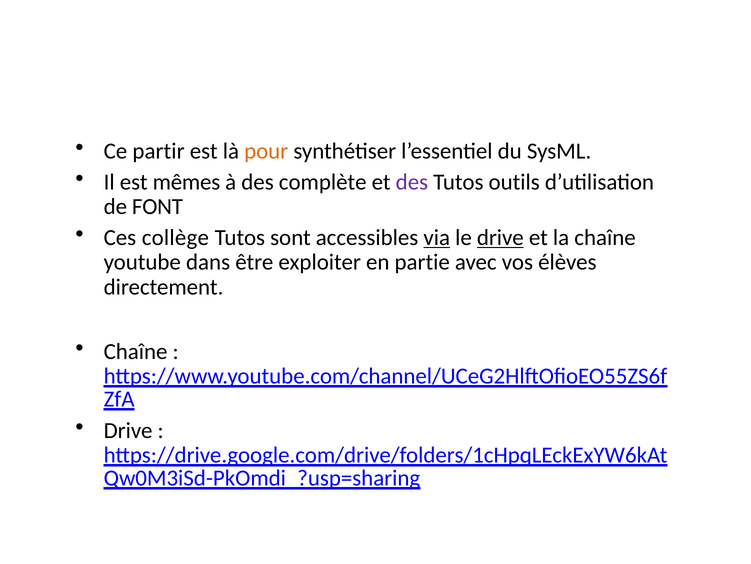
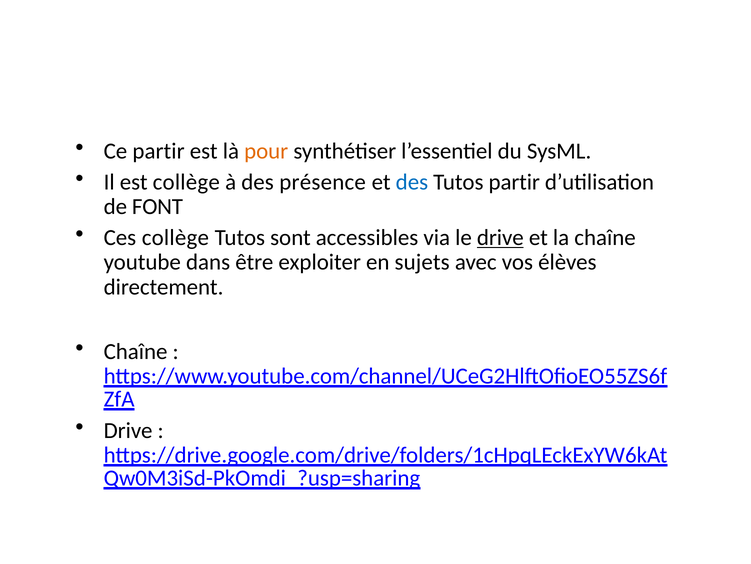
est mêmes: mêmes -> collège
complète: complète -> présence
des at (412, 182) colour: purple -> blue
Tutos outils: outils -> partir
via underline: present -> none
partie: partie -> sujets
